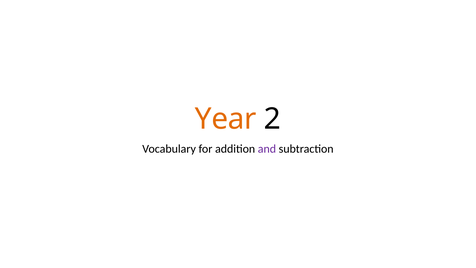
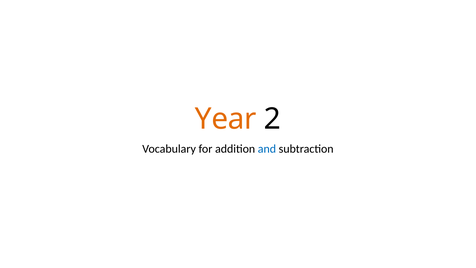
and colour: purple -> blue
